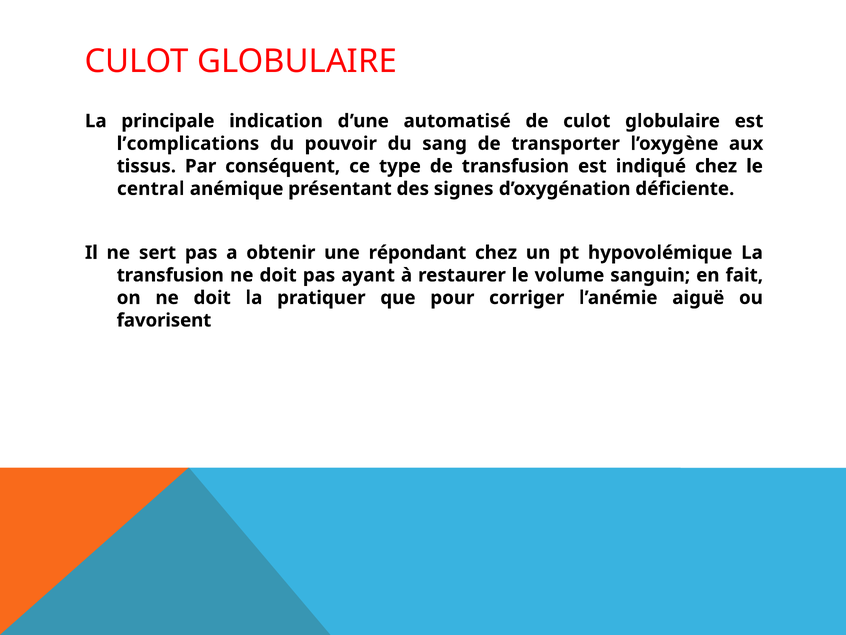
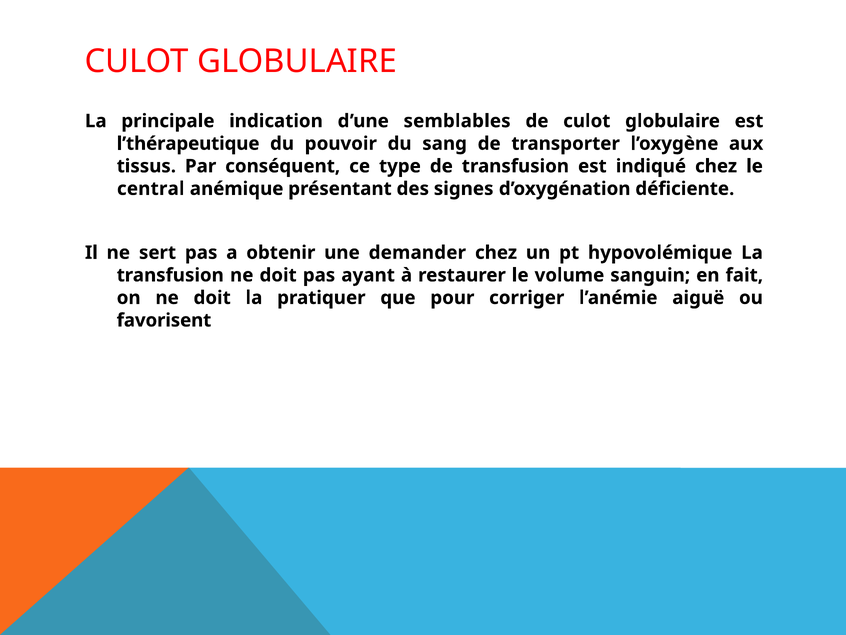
automatisé: automatisé -> semblables
l’complications: l’complications -> l’thérapeutique
répondant: répondant -> demander
